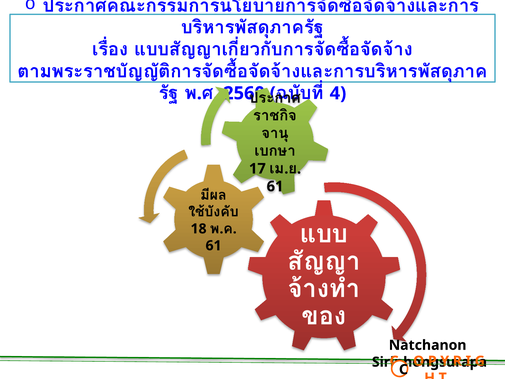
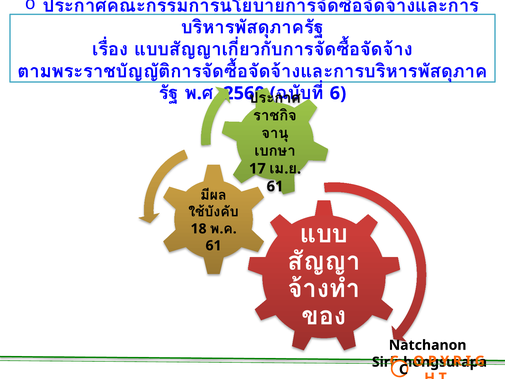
4: 4 -> 6
